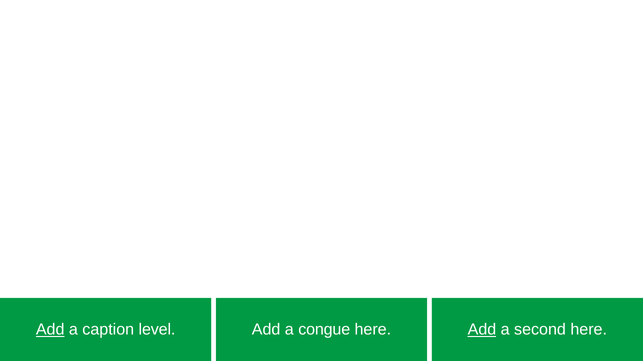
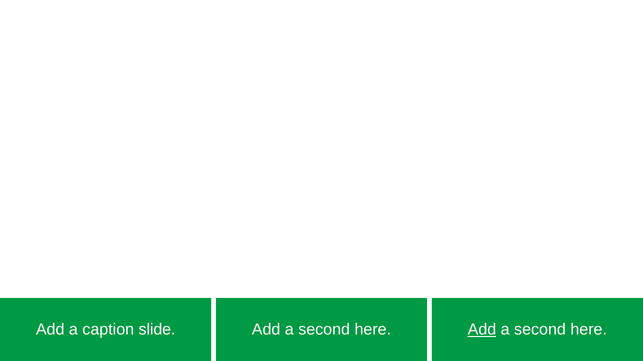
Add at (50, 330) underline: present -> none
level: level -> slide
congue at (324, 330): congue -> second
